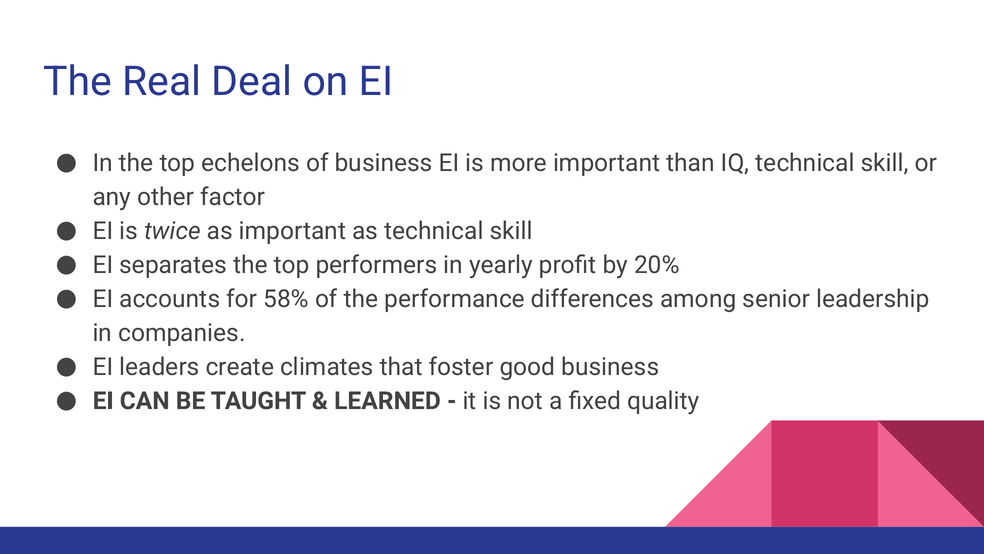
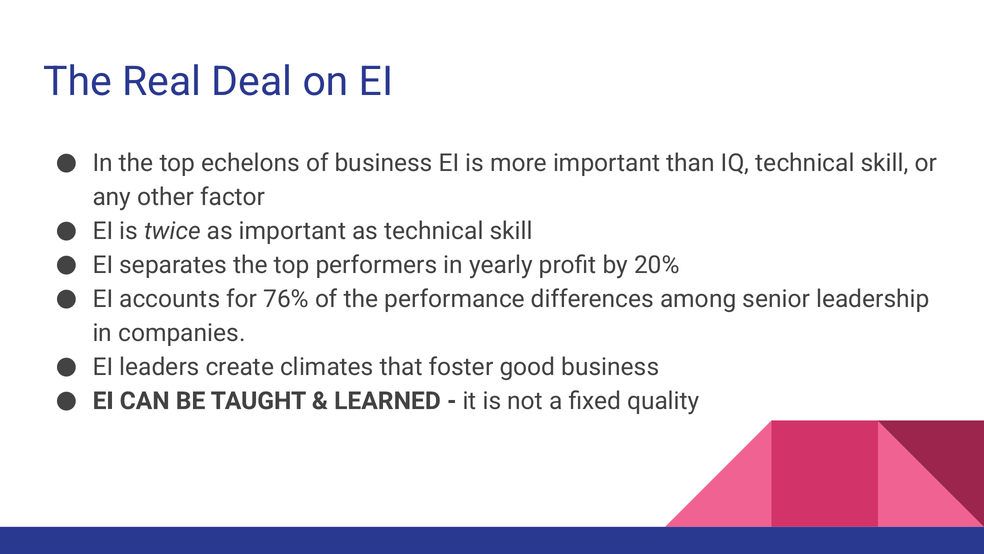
58%: 58% -> 76%
